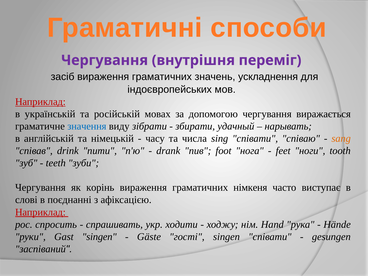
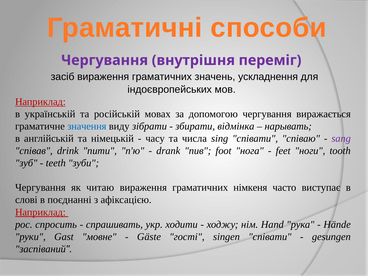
удачный: удачный -> відмінка
sang colour: orange -> purple
корінь: корінь -> читаю
Gast singen: singen -> мовне
